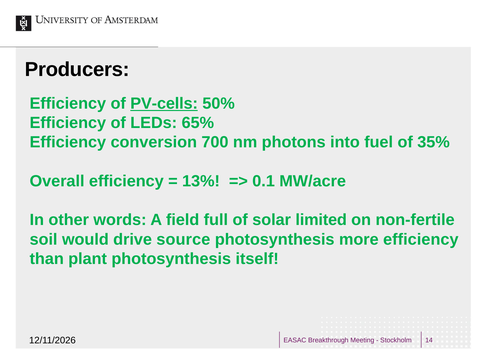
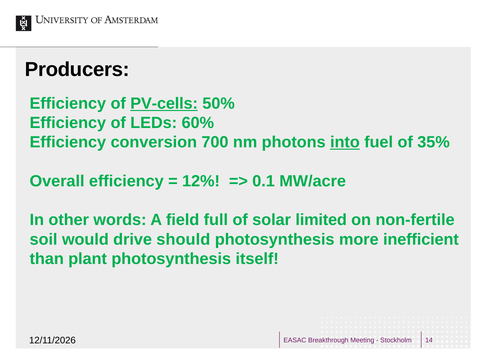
65%: 65% -> 60%
into underline: none -> present
13%: 13% -> 12%
source: source -> should
more efficiency: efficiency -> inefficient
